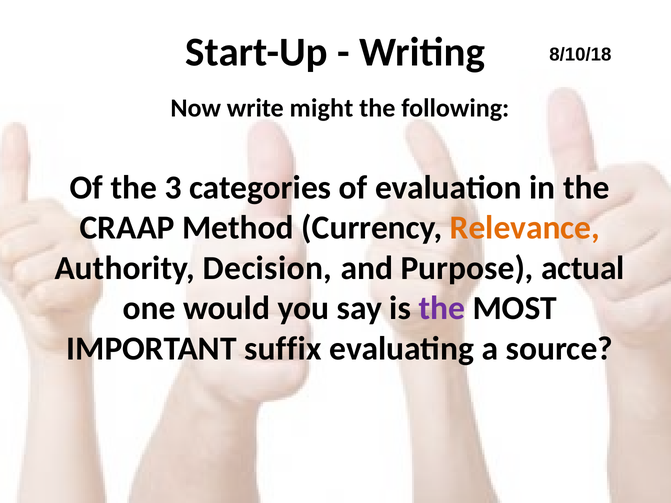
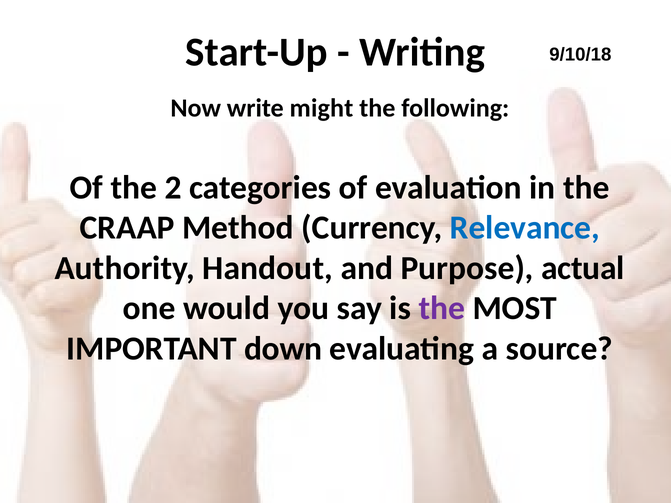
8/10/18: 8/10/18 -> 9/10/18
3: 3 -> 2
Relevance colour: orange -> blue
Decision: Decision -> Handout
suffix: suffix -> down
